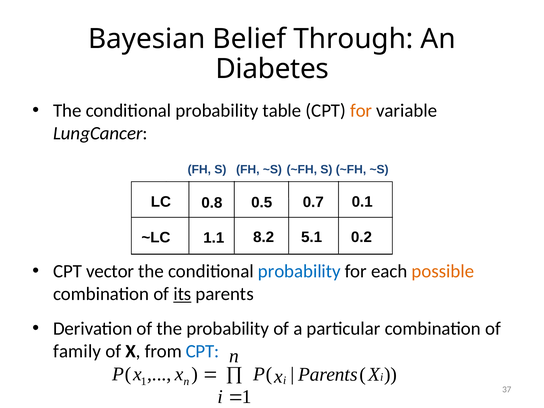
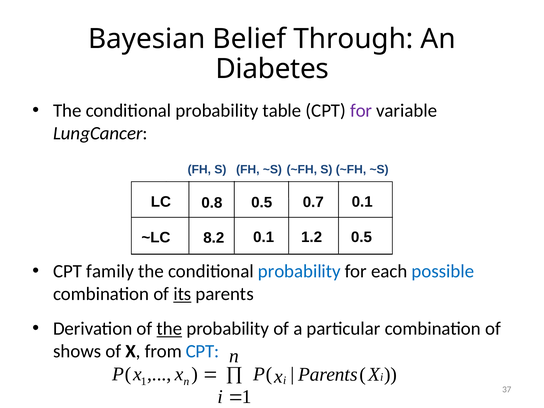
for at (361, 111) colour: orange -> purple
8.2 at (264, 237): 8.2 -> 0.1
5.1: 5.1 -> 1.2
0.2 at (361, 237): 0.2 -> 0.5
1.1: 1.1 -> 8.2
vector: vector -> family
possible colour: orange -> blue
the at (169, 329) underline: none -> present
family: family -> shows
